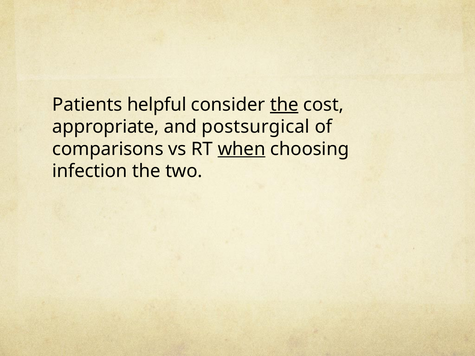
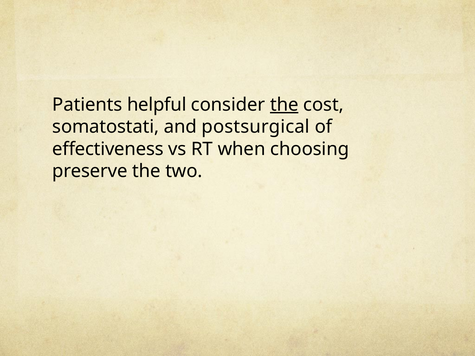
appropriate: appropriate -> somatostati
comparisons: comparisons -> effectiveness
when underline: present -> none
infection: infection -> preserve
